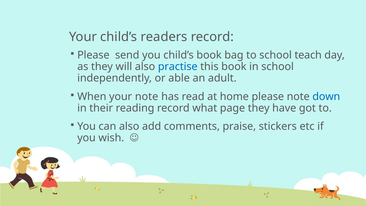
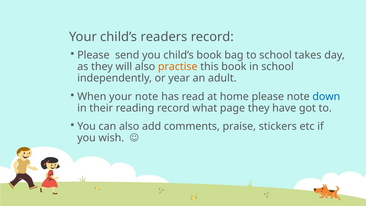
teach: teach -> takes
practise colour: blue -> orange
able: able -> year
